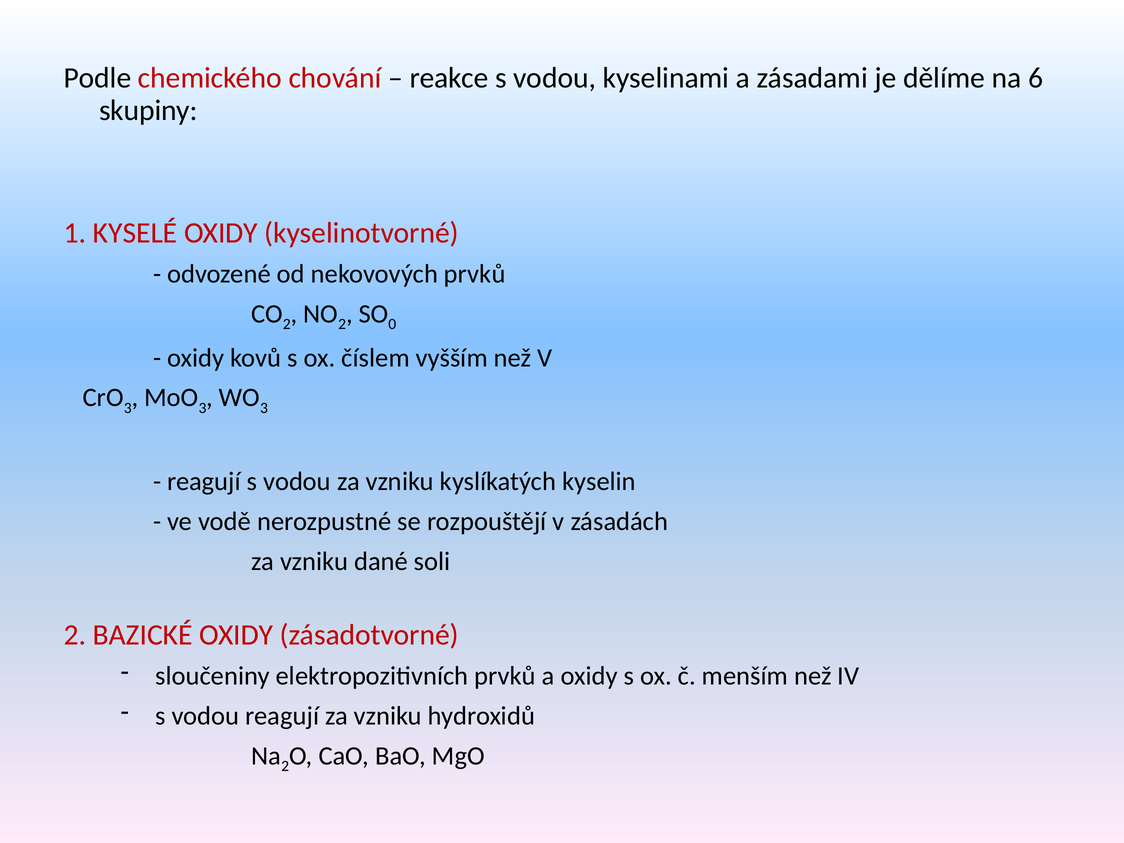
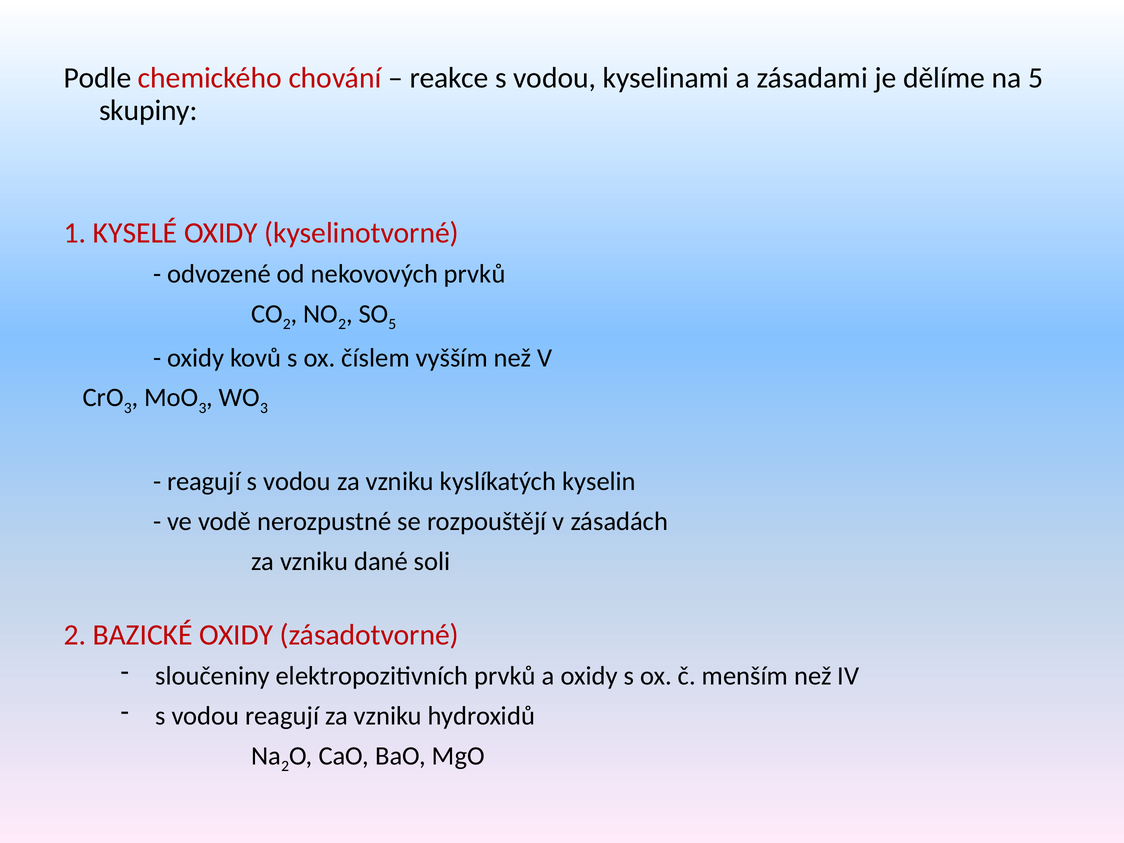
na 6: 6 -> 5
0 at (392, 324): 0 -> 5
